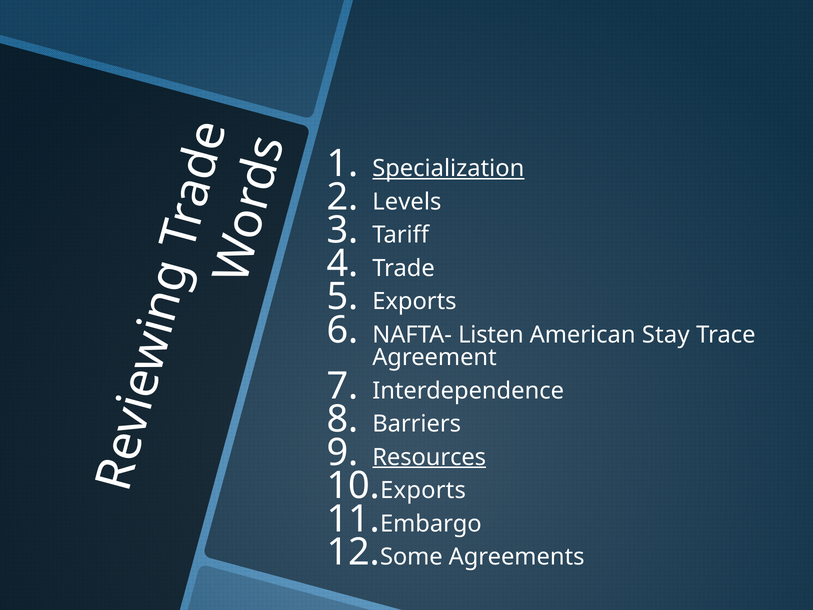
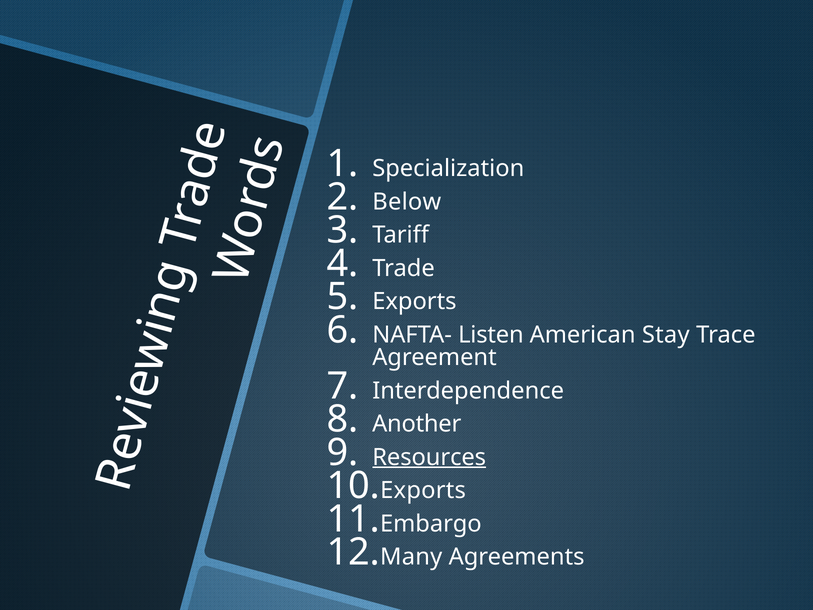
Specialization underline: present -> none
Levels: Levels -> Below
Barriers: Barriers -> Another
Some: Some -> Many
